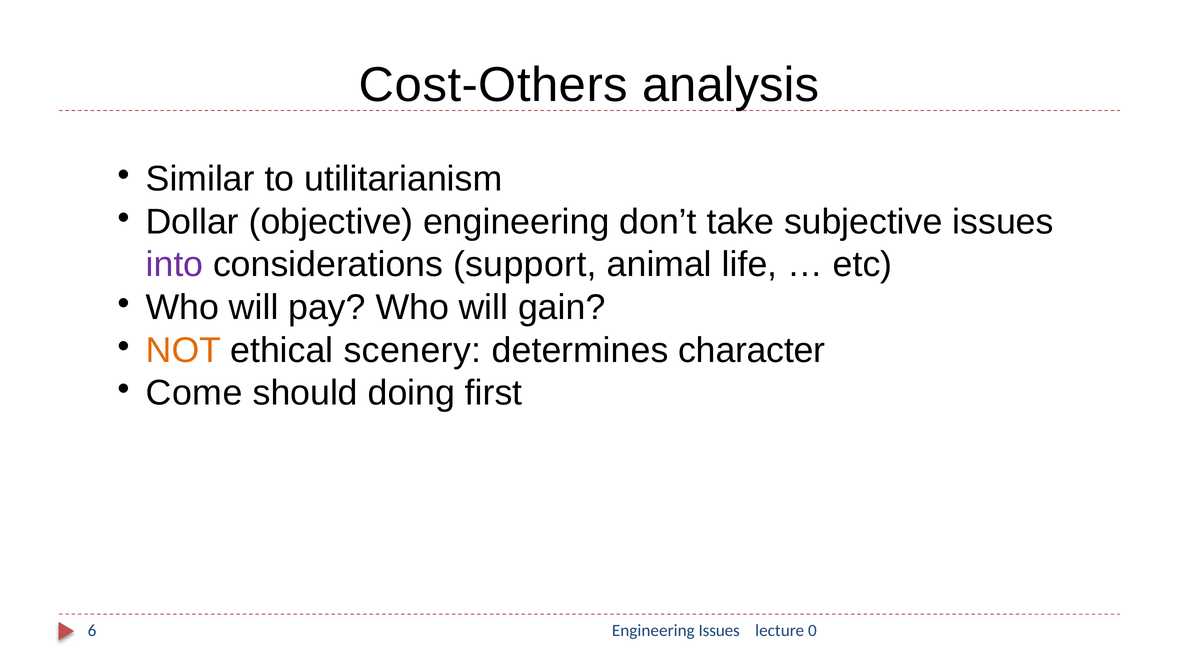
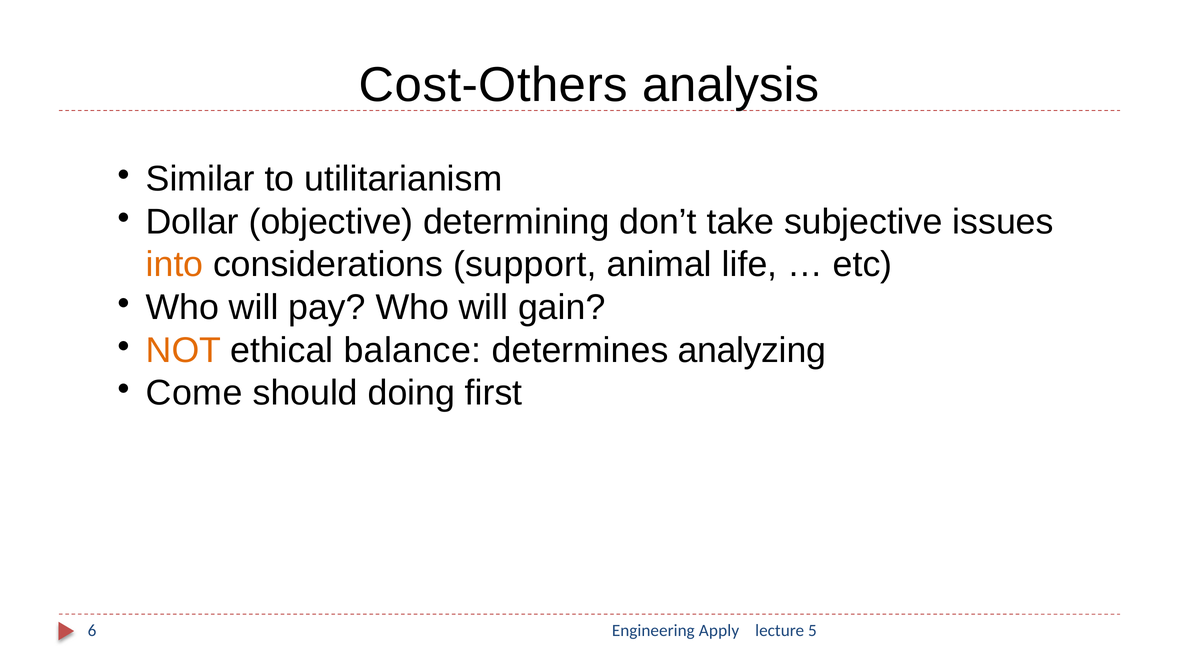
objective engineering: engineering -> determining
into colour: purple -> orange
scenery: scenery -> balance
character: character -> analyzing
Engineering Issues: Issues -> Apply
0: 0 -> 5
